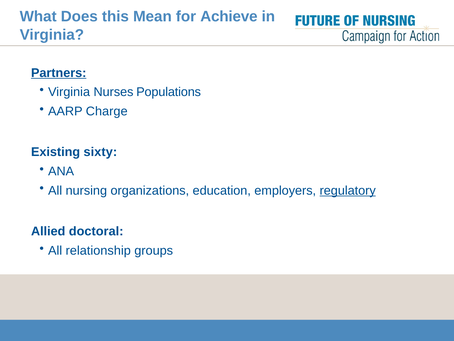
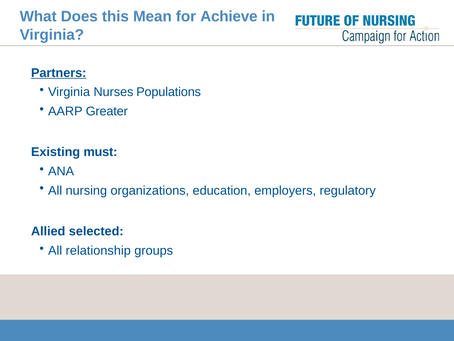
Charge: Charge -> Greater
sixty: sixty -> must
regulatory underline: present -> none
doctoral: doctoral -> selected
